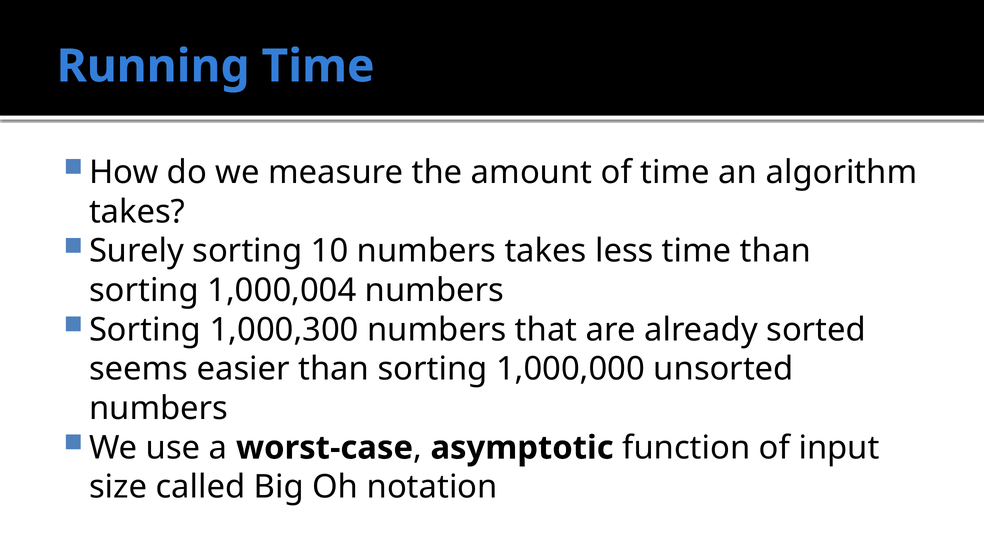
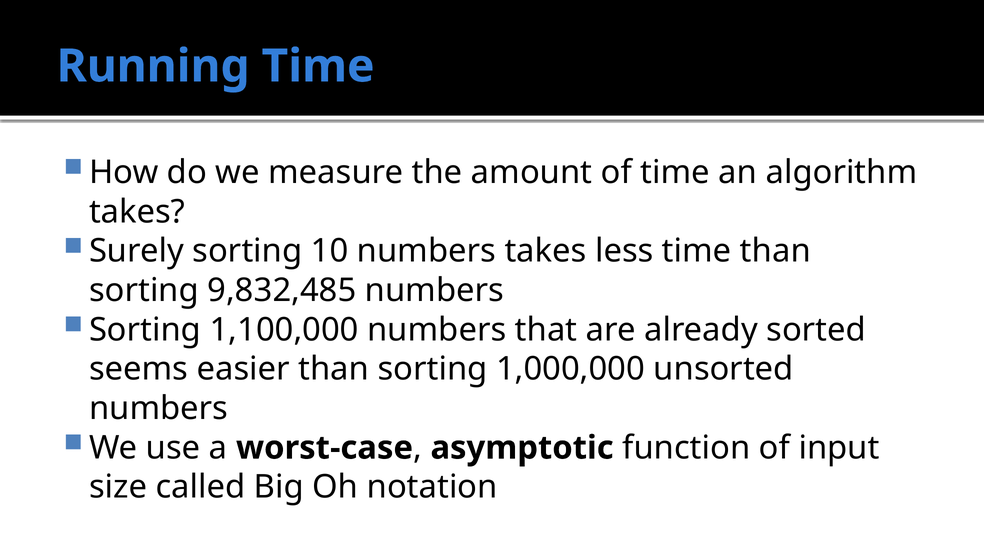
1,000,004: 1,000,004 -> 9,832,485
1,000,300: 1,000,300 -> 1,100,000
